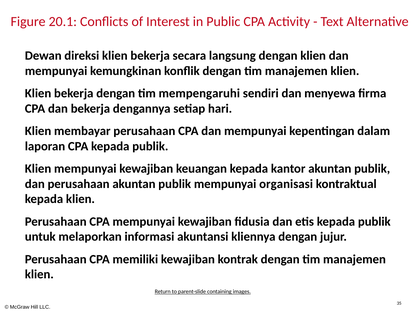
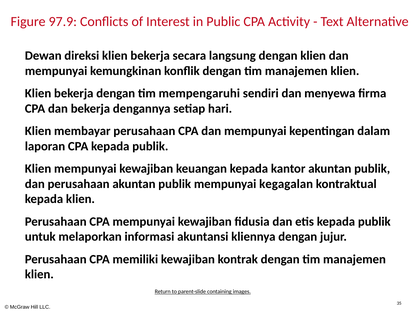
20.1: 20.1 -> 97.9
organisasi: organisasi -> kegagalan
